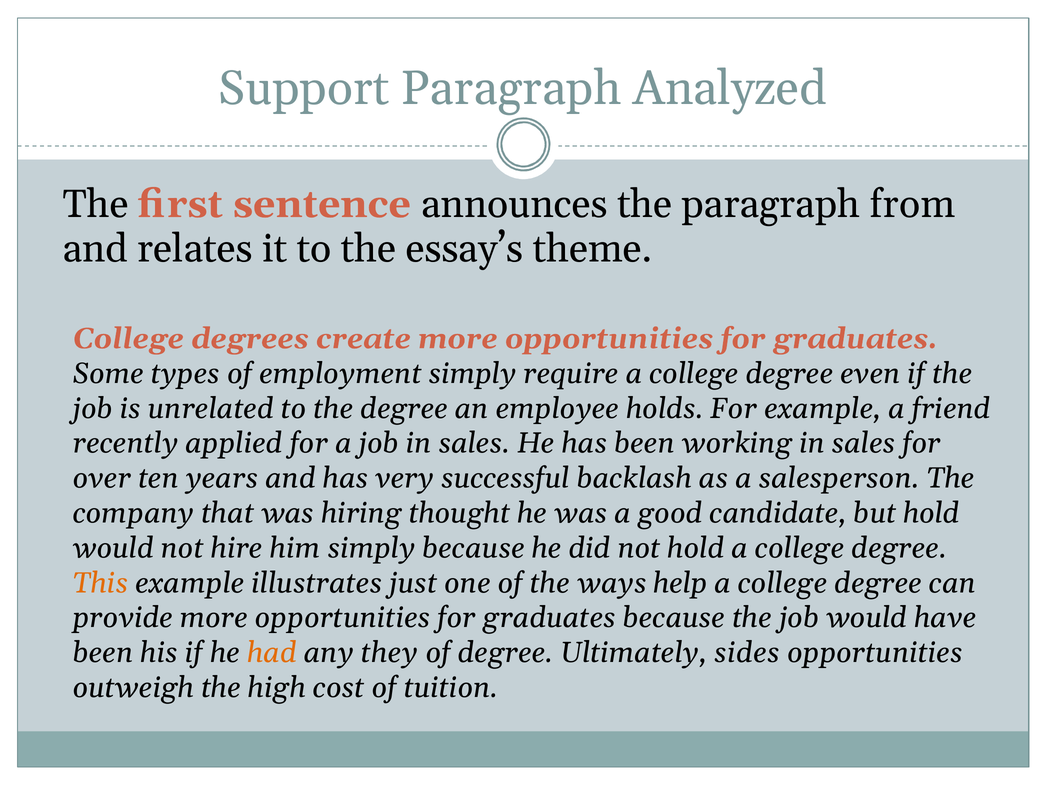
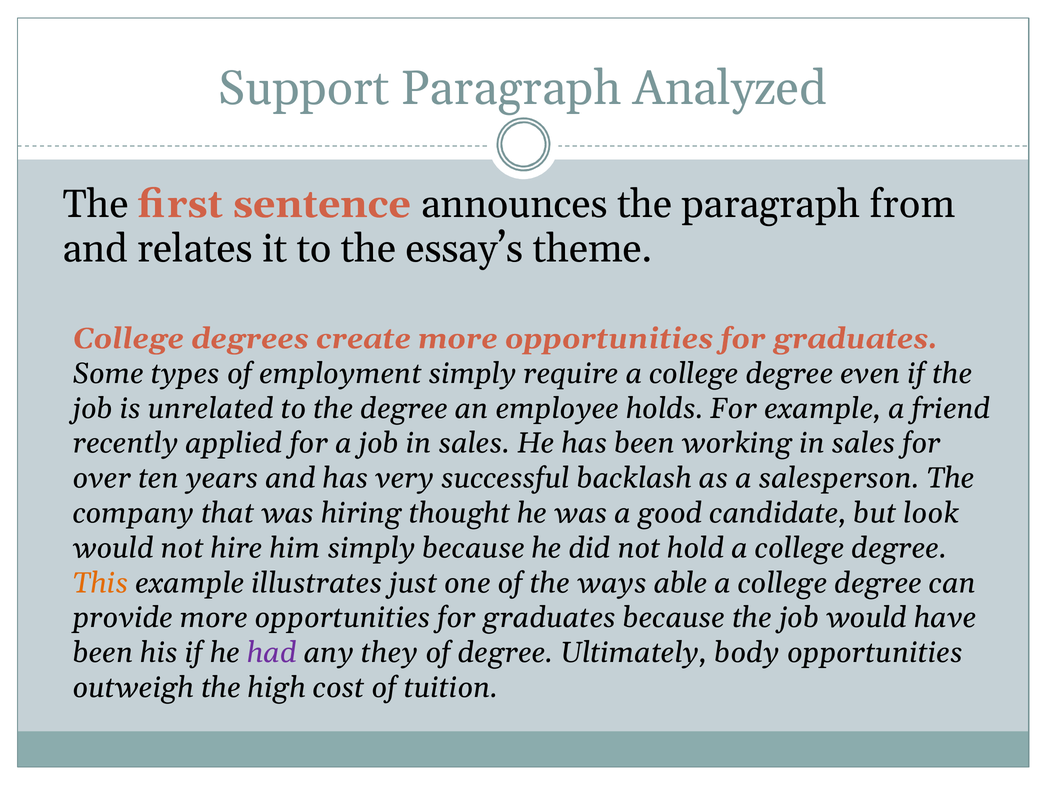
but hold: hold -> look
help: help -> able
had colour: orange -> purple
sides: sides -> body
